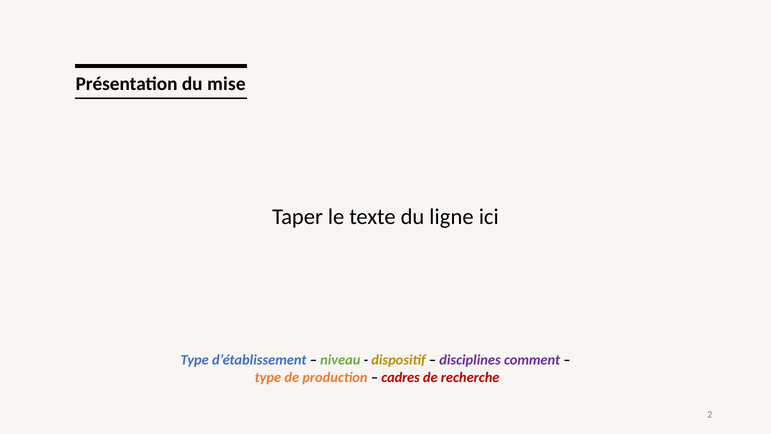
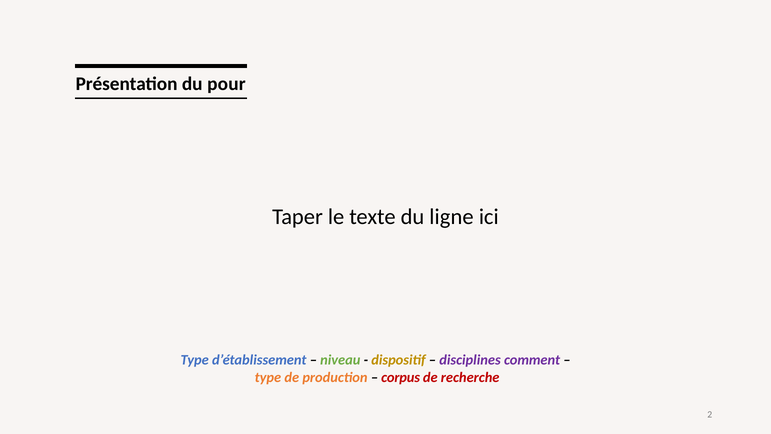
mise: mise -> pour
cadres: cadres -> corpus
